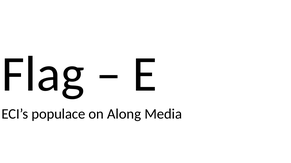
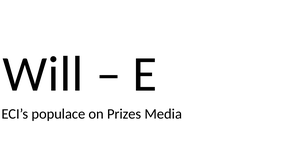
Flag: Flag -> Will
Along: Along -> Prizes
